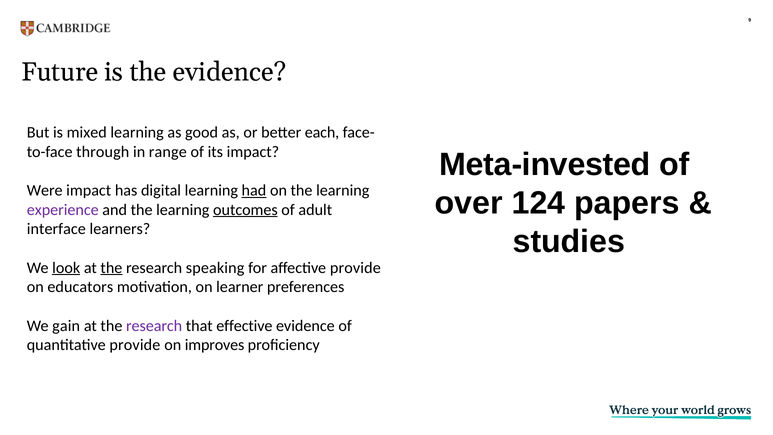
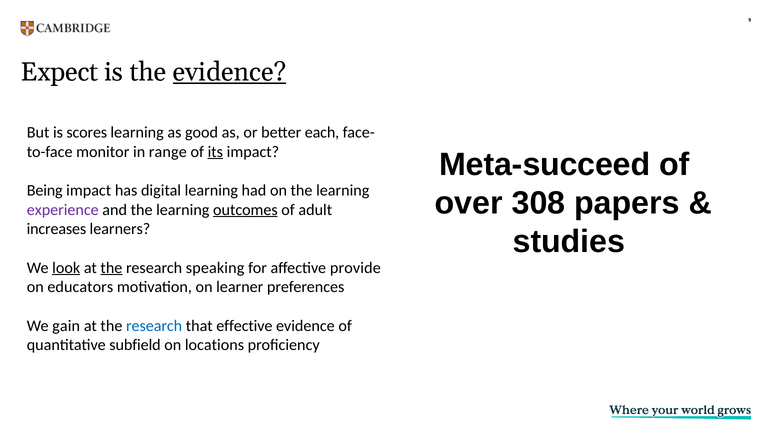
Future: Future -> Expect
evidence at (229, 72) underline: none -> present
mixed: mixed -> scores
through: through -> monitor
its underline: none -> present
Meta-invested: Meta-invested -> Meta-succeed
Were: Were -> Being
had underline: present -> none
124: 124 -> 308
interface: interface -> increases
research at (154, 326) colour: purple -> blue
quantitative provide: provide -> subfield
improves: improves -> locations
